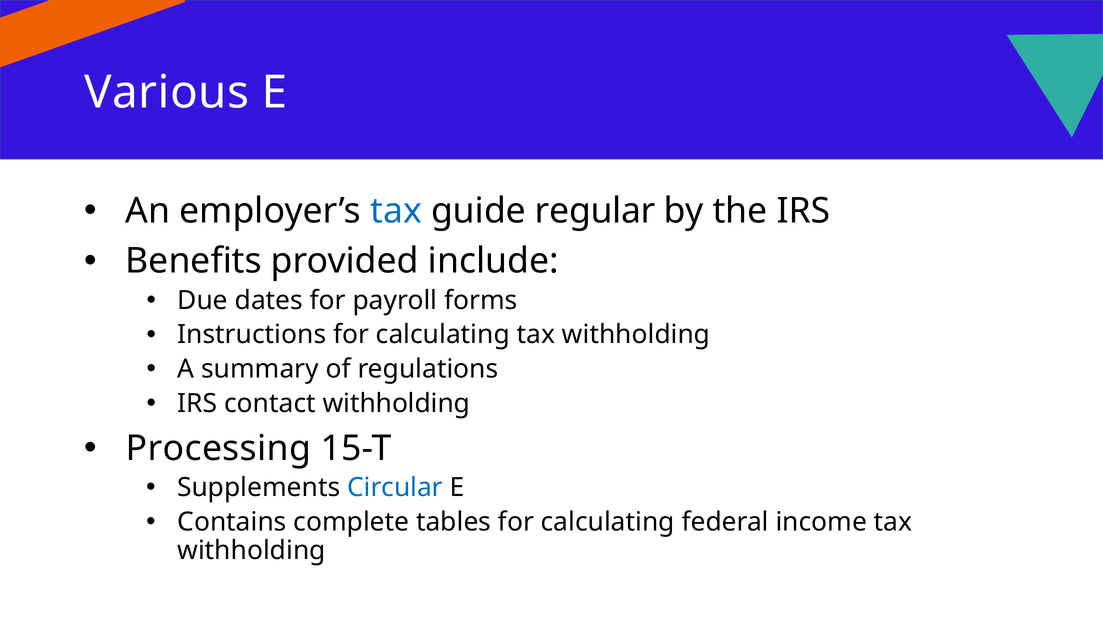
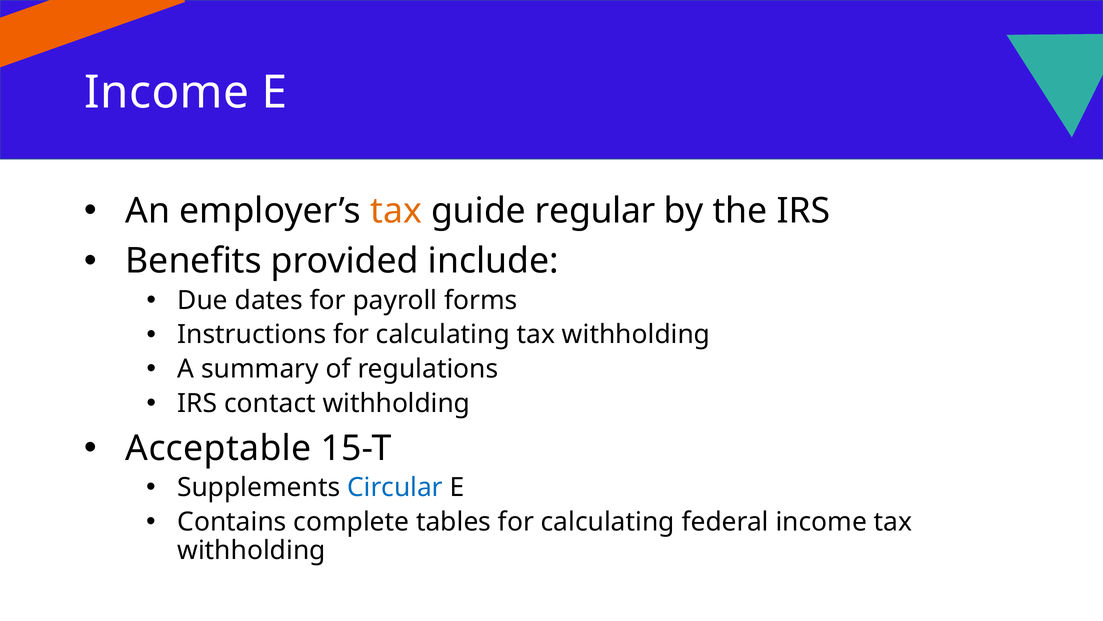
Various at (167, 93): Various -> Income
tax at (396, 211) colour: blue -> orange
Processing: Processing -> Acceptable
